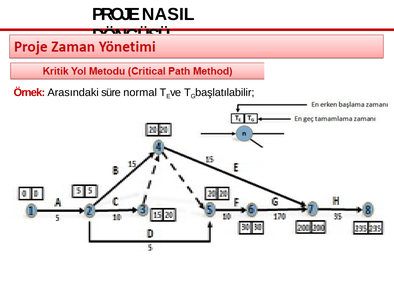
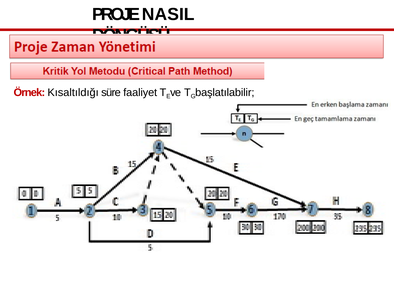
Arasındaki: Arasındaki -> Kısaltıldığı
normal: normal -> faaliyet
